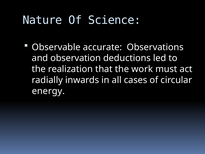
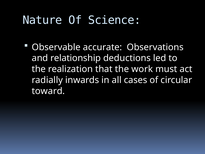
observation: observation -> relationship
energy: energy -> toward
